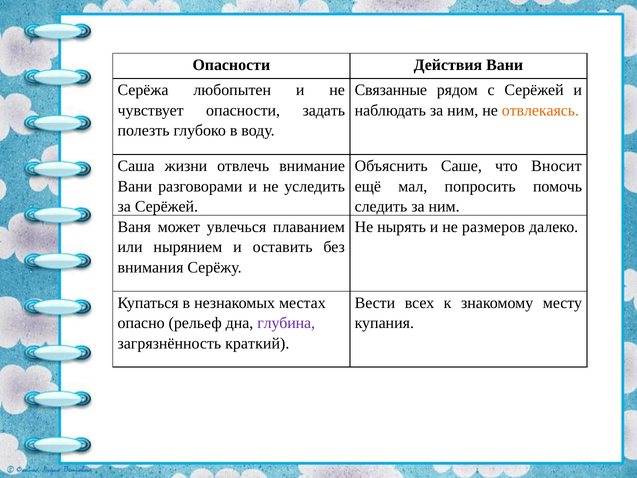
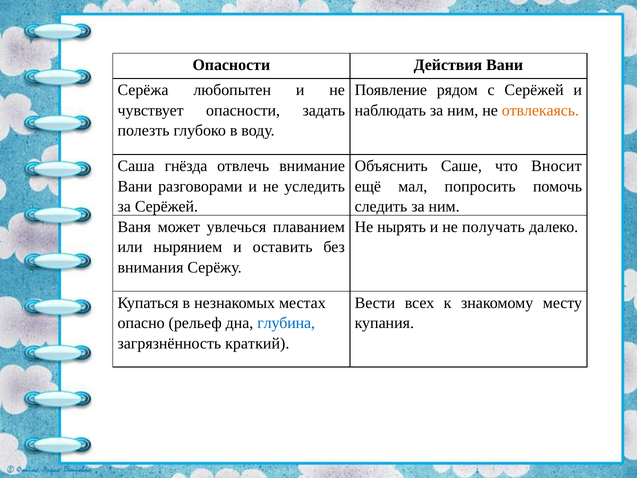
Связанные: Связанные -> Появление
жизни: жизни -> гнёзда
размеров: размеров -> получать
глубина colour: purple -> blue
